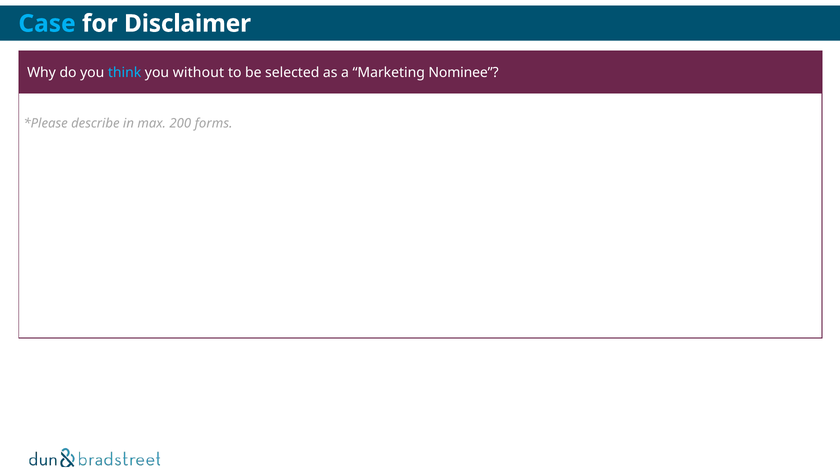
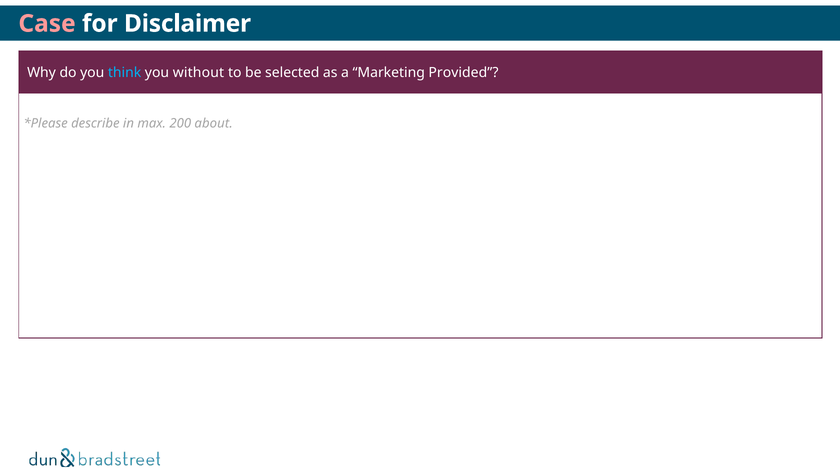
Case colour: light blue -> pink
Nominee: Nominee -> Provided
forms: forms -> about
